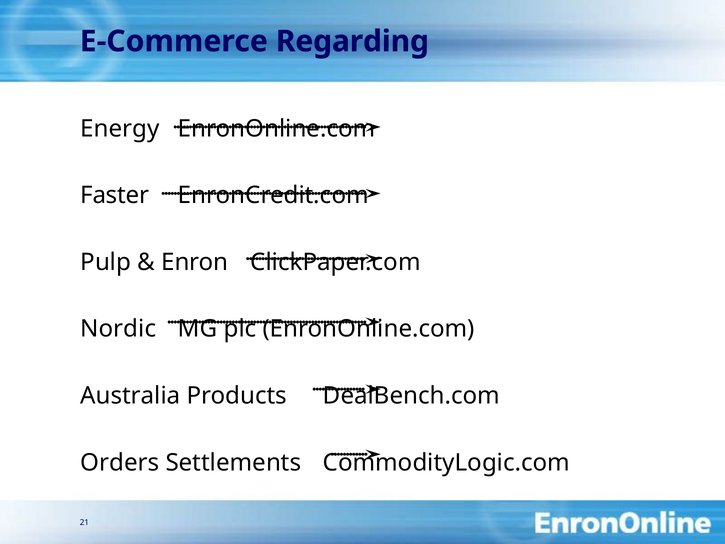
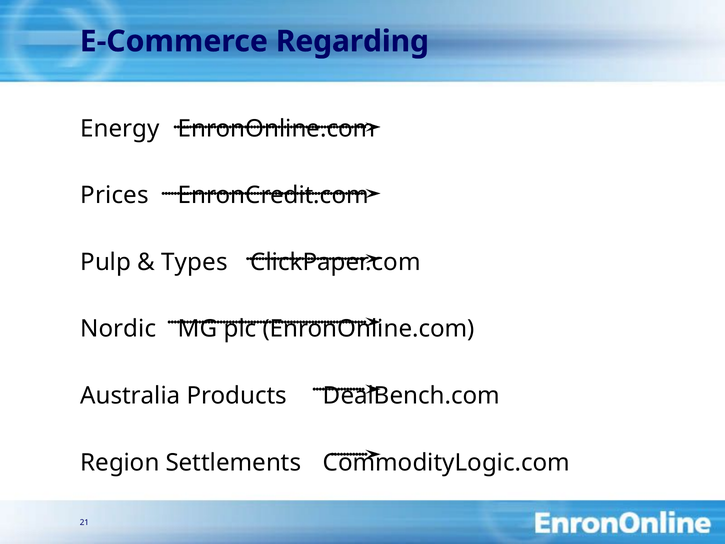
Faster: Faster -> Prices
Enron: Enron -> Types
Orders: Orders -> Region
